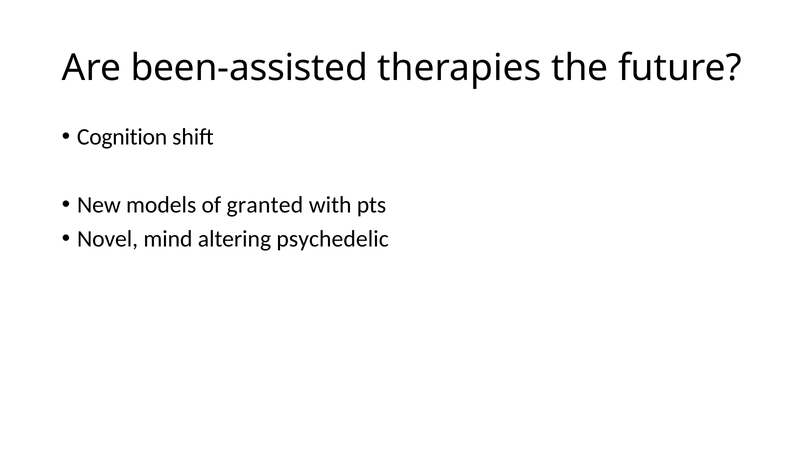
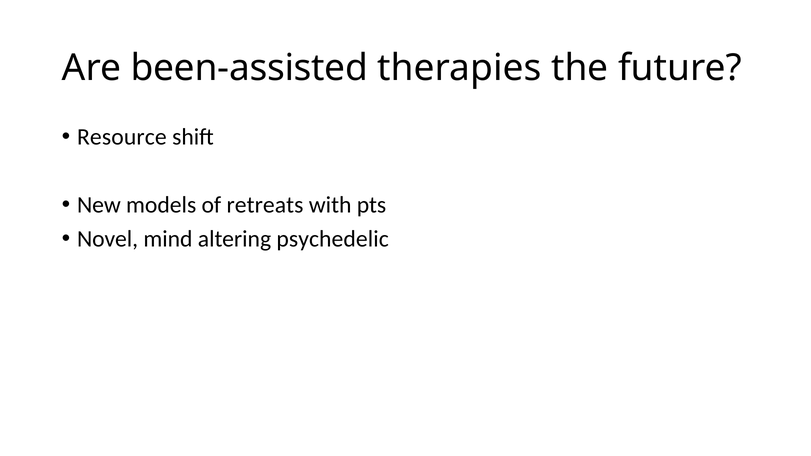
Cognition: Cognition -> Resource
granted: granted -> retreats
